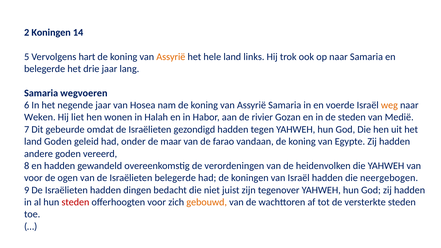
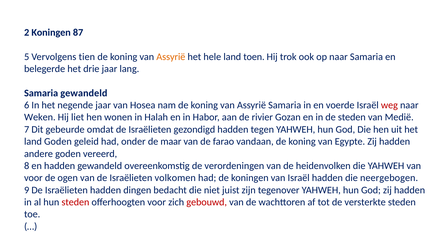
14: 14 -> 87
hart: hart -> tien
links: links -> toen
Samaria wegvoeren: wegvoeren -> gewandeld
weg colour: orange -> red
Israëlieten belegerde: belegerde -> volkomen
gebouwd colour: orange -> red
